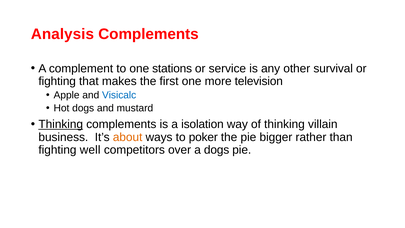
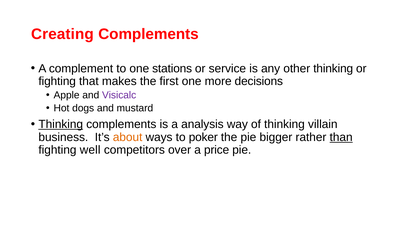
Analysis: Analysis -> Creating
other survival: survival -> thinking
television: television -> decisions
Visicalc colour: blue -> purple
isolation: isolation -> analysis
than underline: none -> present
a dogs: dogs -> price
